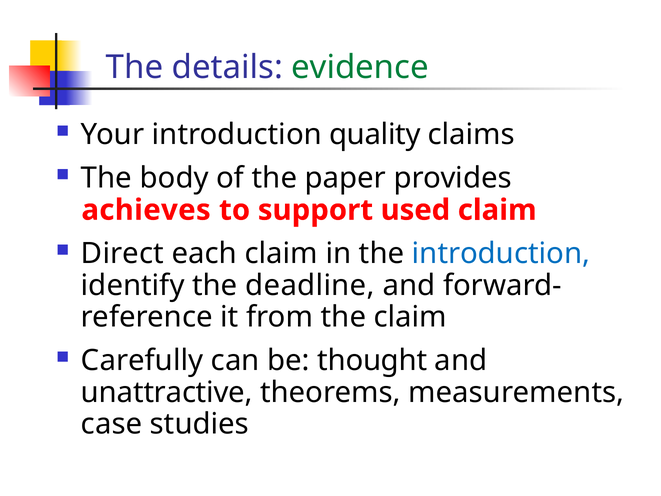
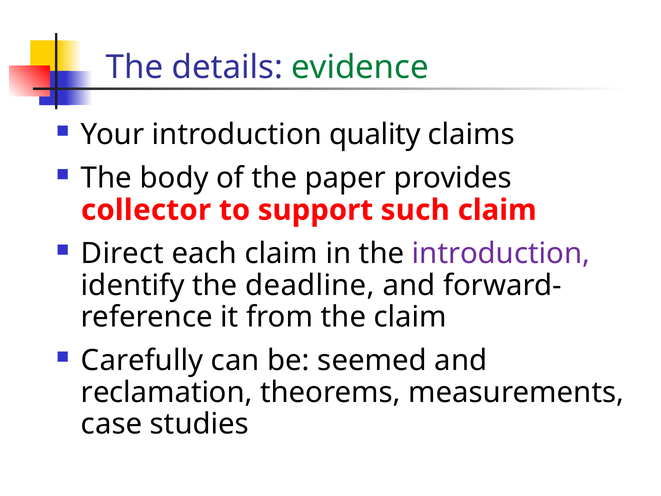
achieves: achieves -> collector
used: used -> such
introduction at (501, 253) colour: blue -> purple
thought: thought -> seemed
unattractive: unattractive -> reclamation
